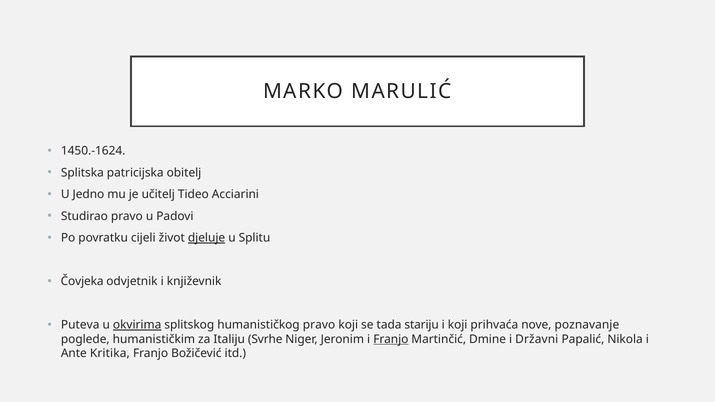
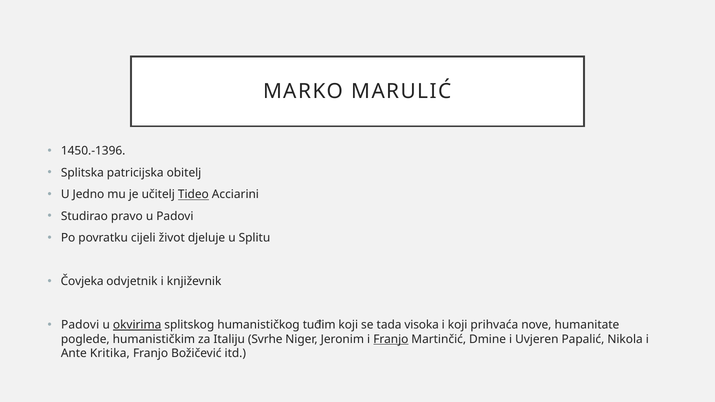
1450.-1624: 1450.-1624 -> 1450.-1396
Tideo underline: none -> present
djeluje underline: present -> none
Puteva at (80, 325): Puteva -> Padovi
humanističkog pravo: pravo -> tuđim
stariju: stariju -> visoka
poznavanje: poznavanje -> humanitate
Državni: Državni -> Uvjeren
